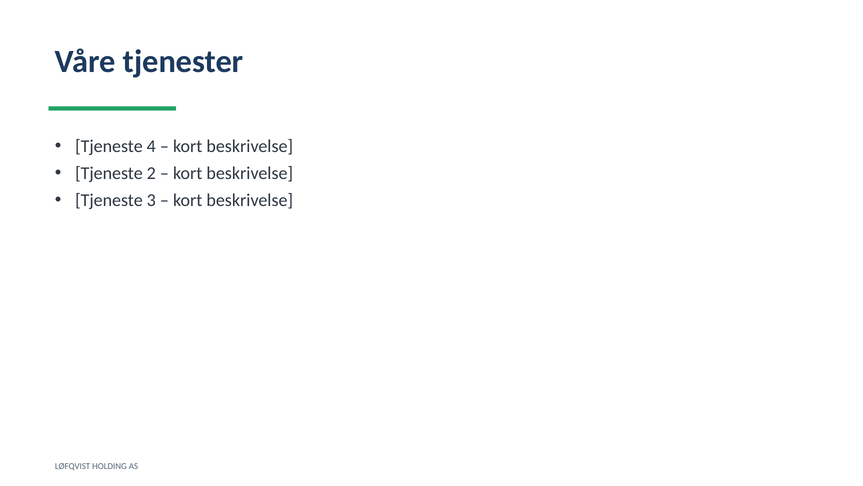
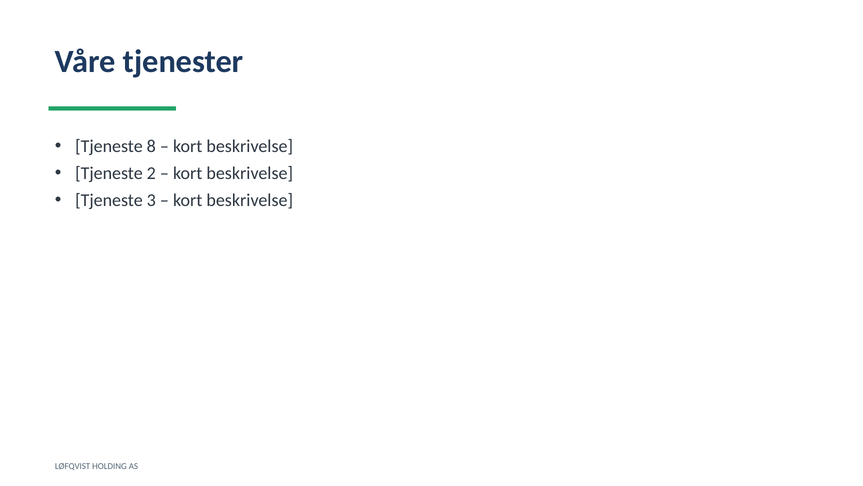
4: 4 -> 8
